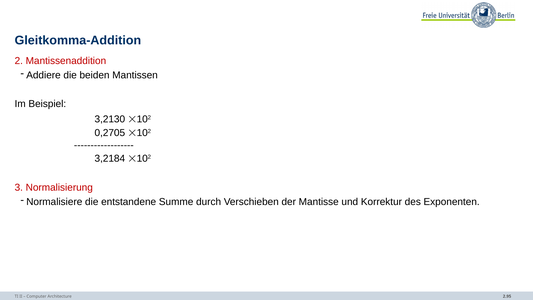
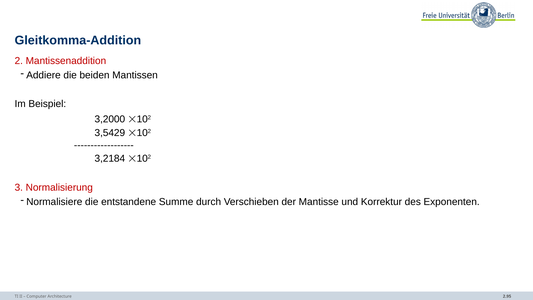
3,2130: 3,2130 -> 3,2000
0,2705: 0,2705 -> 3,5429
